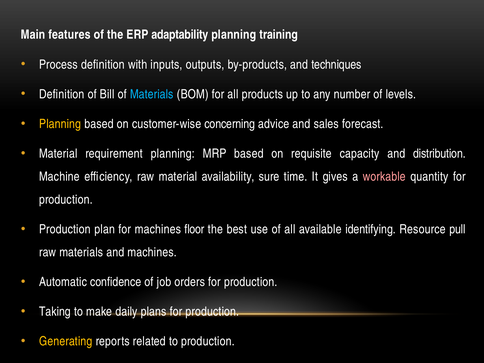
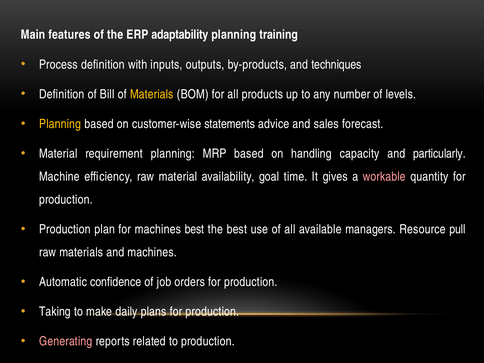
Materials at (152, 94) colour: light blue -> yellow
concerning: concerning -> statements
requisite: requisite -> handling
distribution: distribution -> particularly
sure: sure -> goal
machines floor: floor -> best
identifying: identifying -> managers
Generating colour: yellow -> pink
